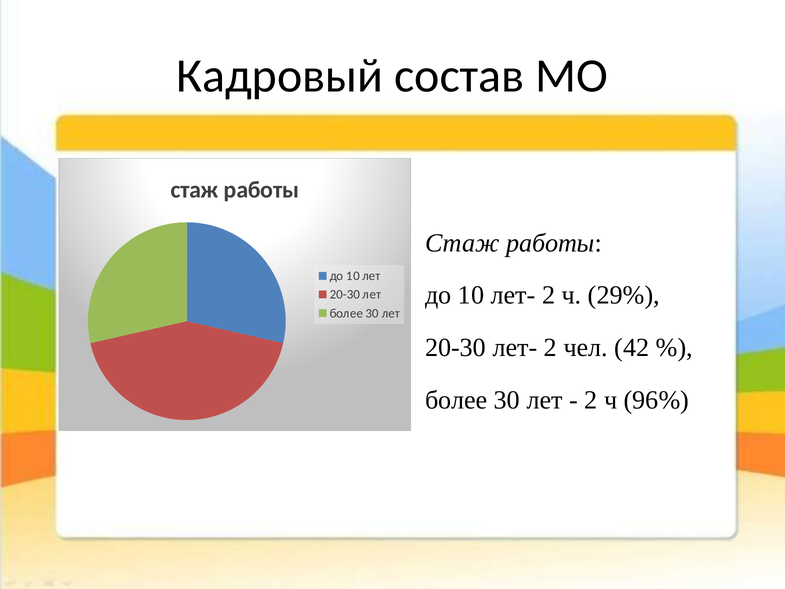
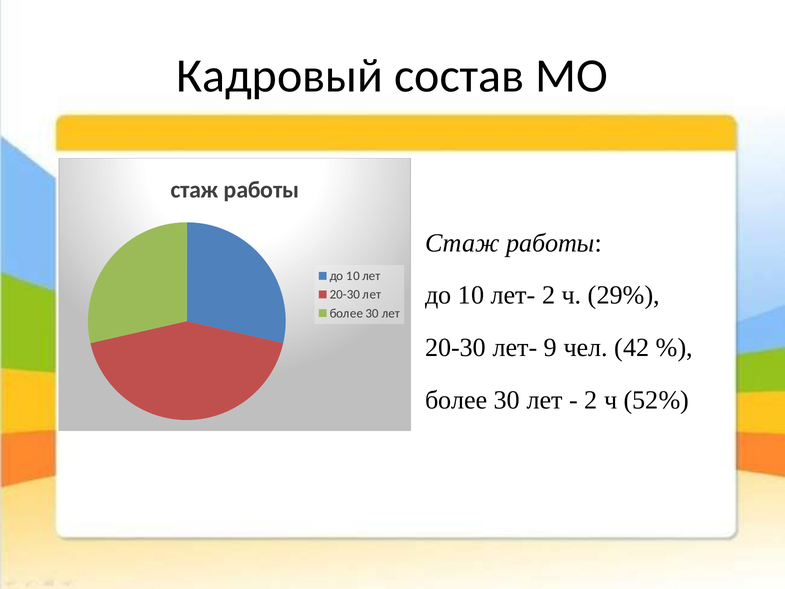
2 at (550, 348): 2 -> 9
96%: 96% -> 52%
